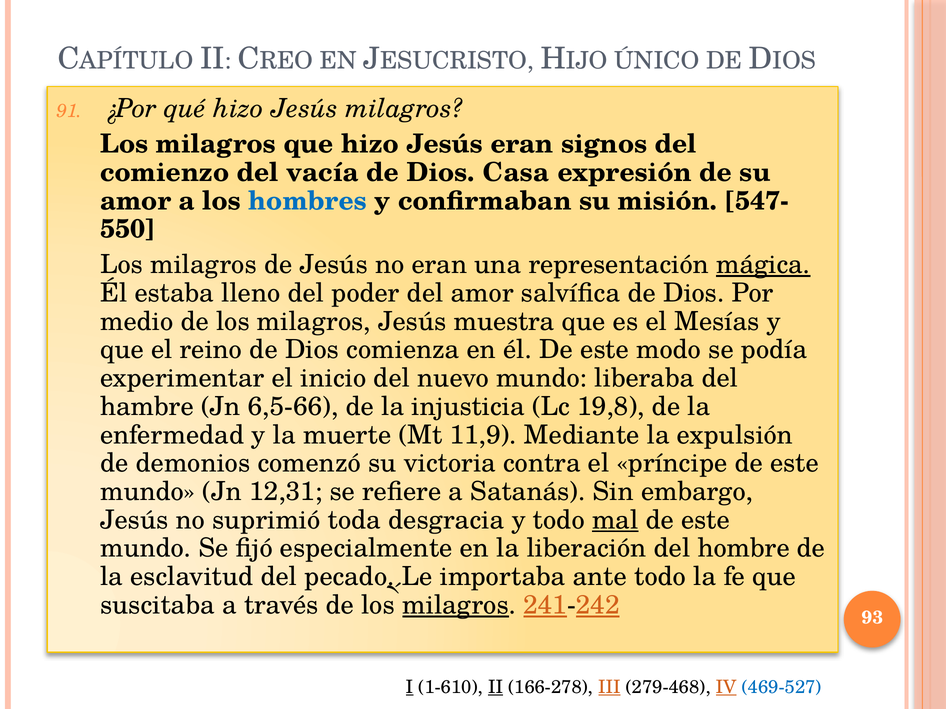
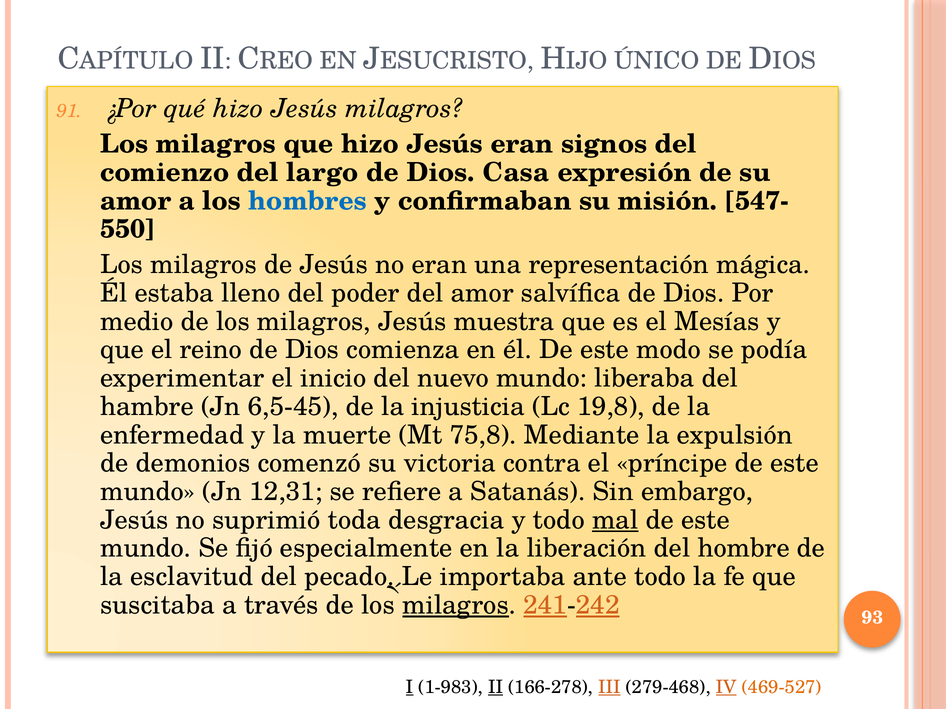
vacía: vacía -> largo
mágica underline: present -> none
6,5-66: 6,5-66 -> 6,5-45
11,9: 11,9 -> 75,8
1-610: 1-610 -> 1-983
469-527 colour: blue -> orange
